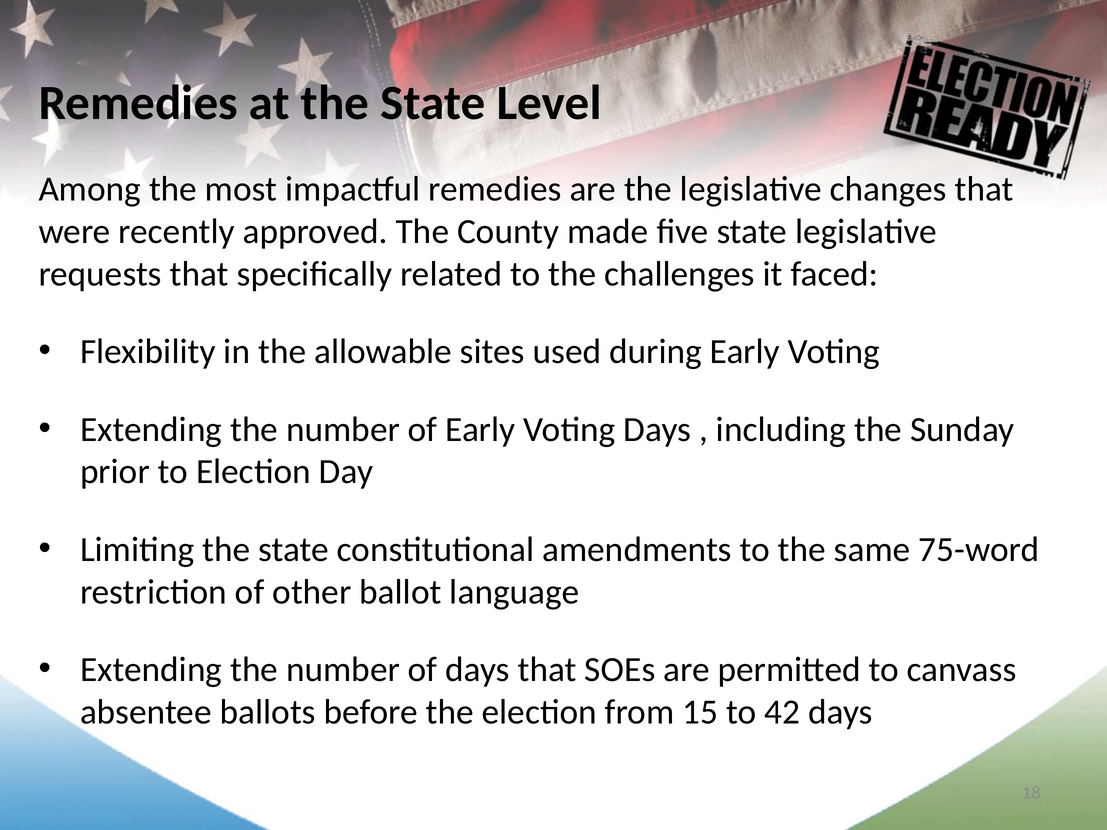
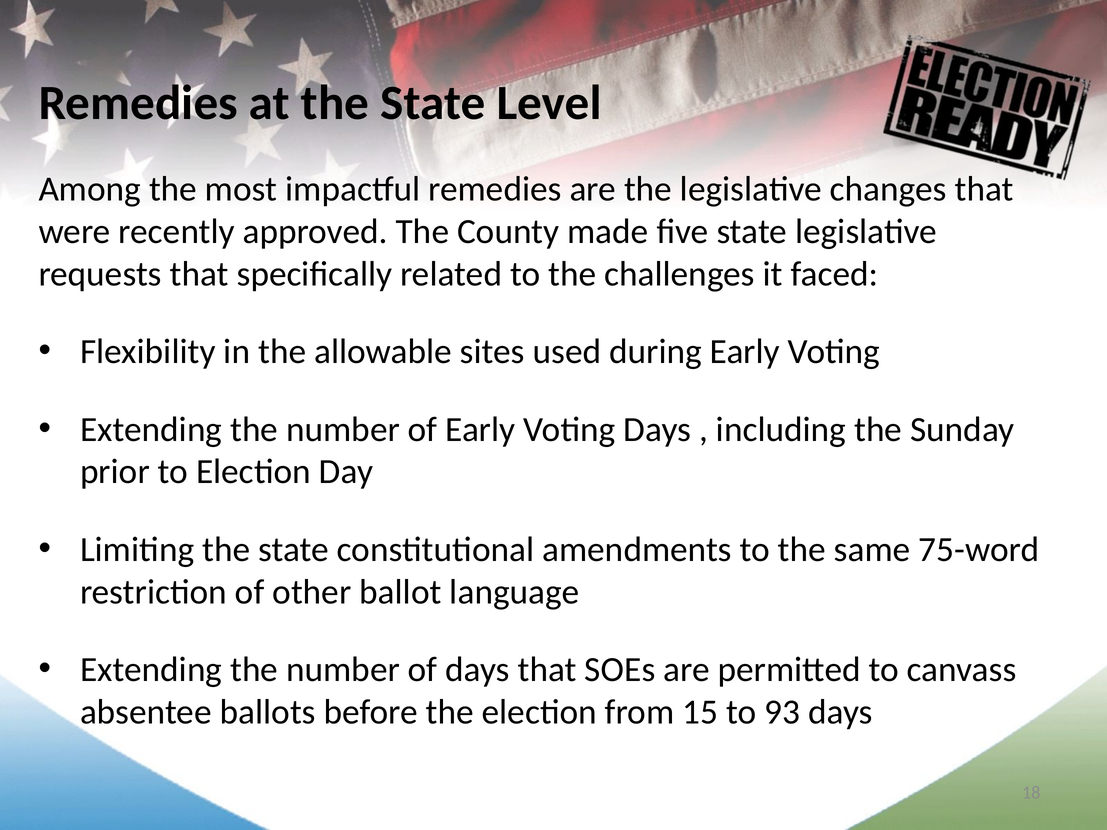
42: 42 -> 93
